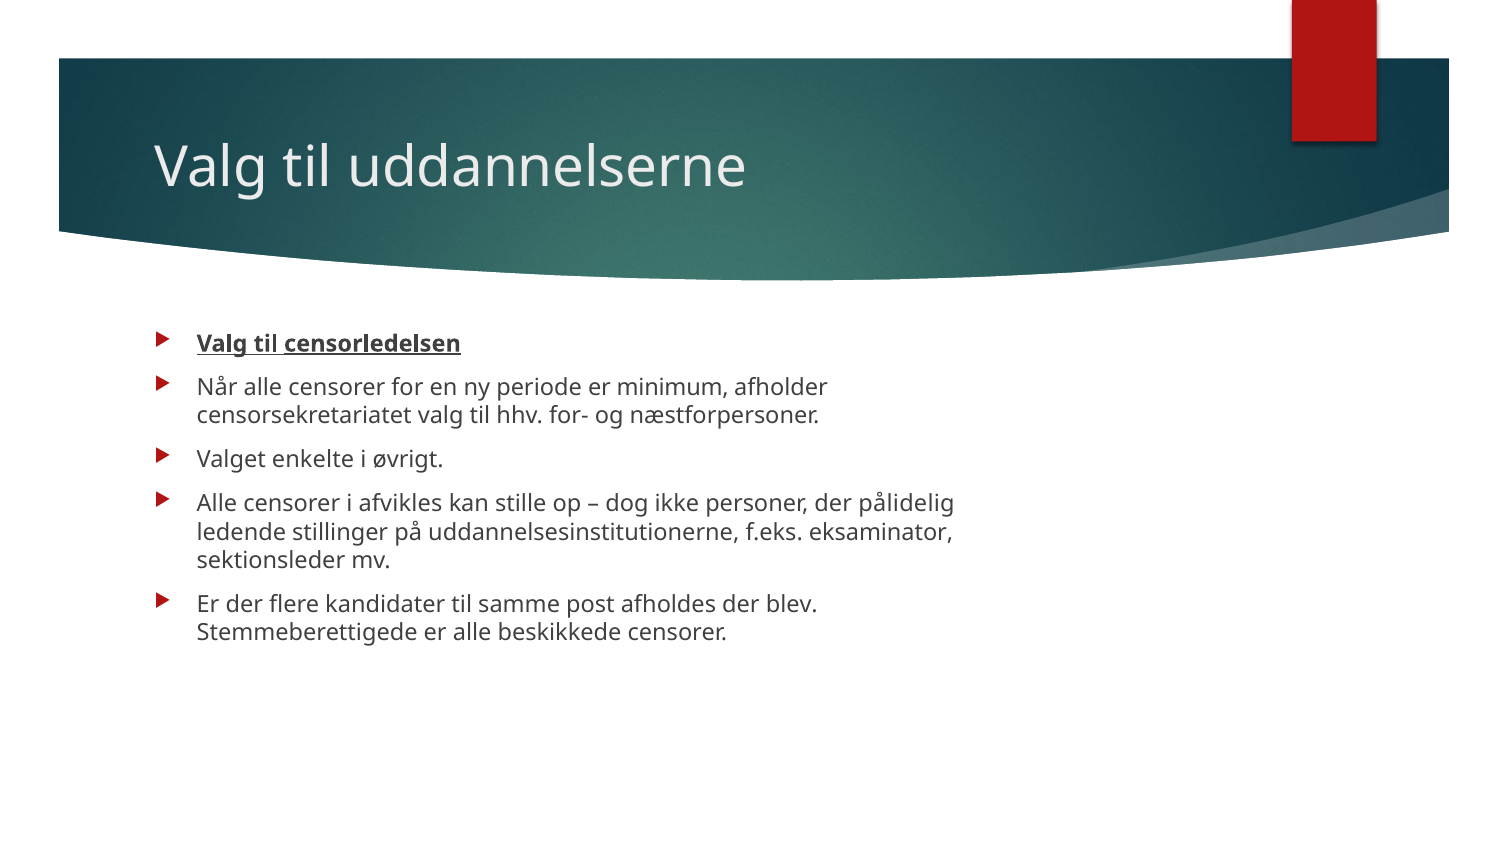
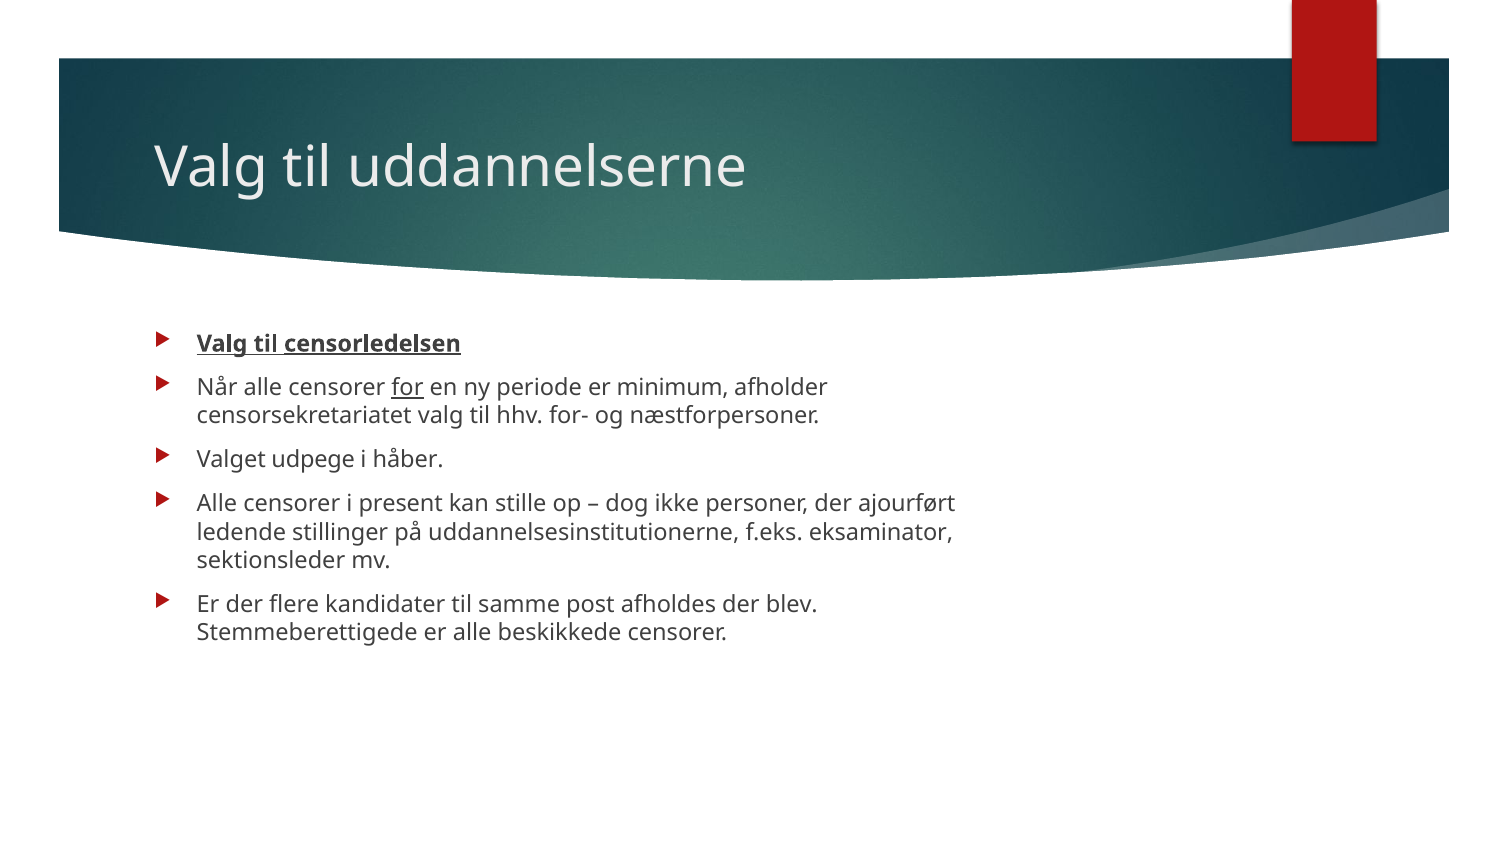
for underline: none -> present
enkelte: enkelte -> udpege
øvrigt: øvrigt -> håber
afvikles: afvikles -> present
pålidelig: pålidelig -> ajourført
